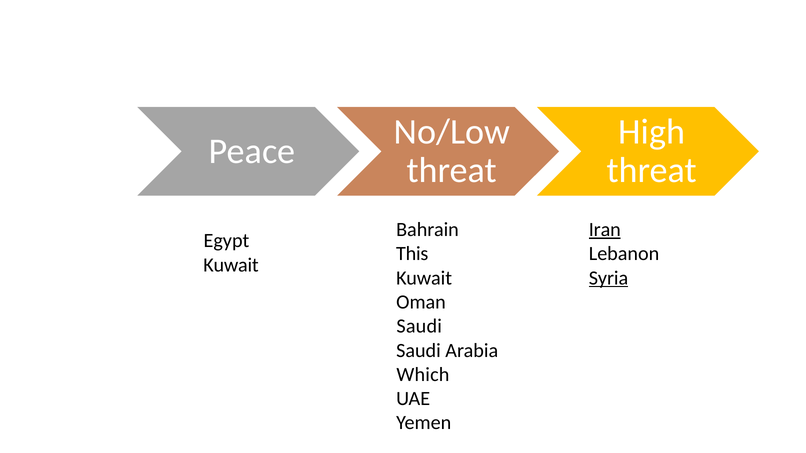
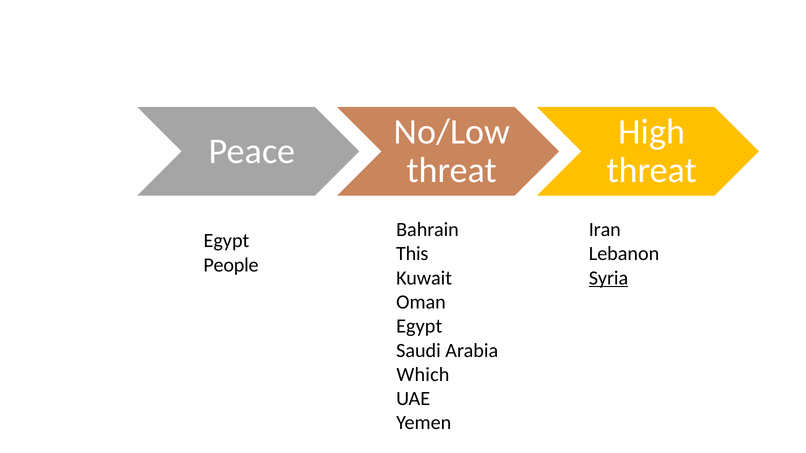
Iran underline: present -> none
Kuwait at (231, 265): Kuwait -> People
Saudi at (419, 326): Saudi -> Egypt
